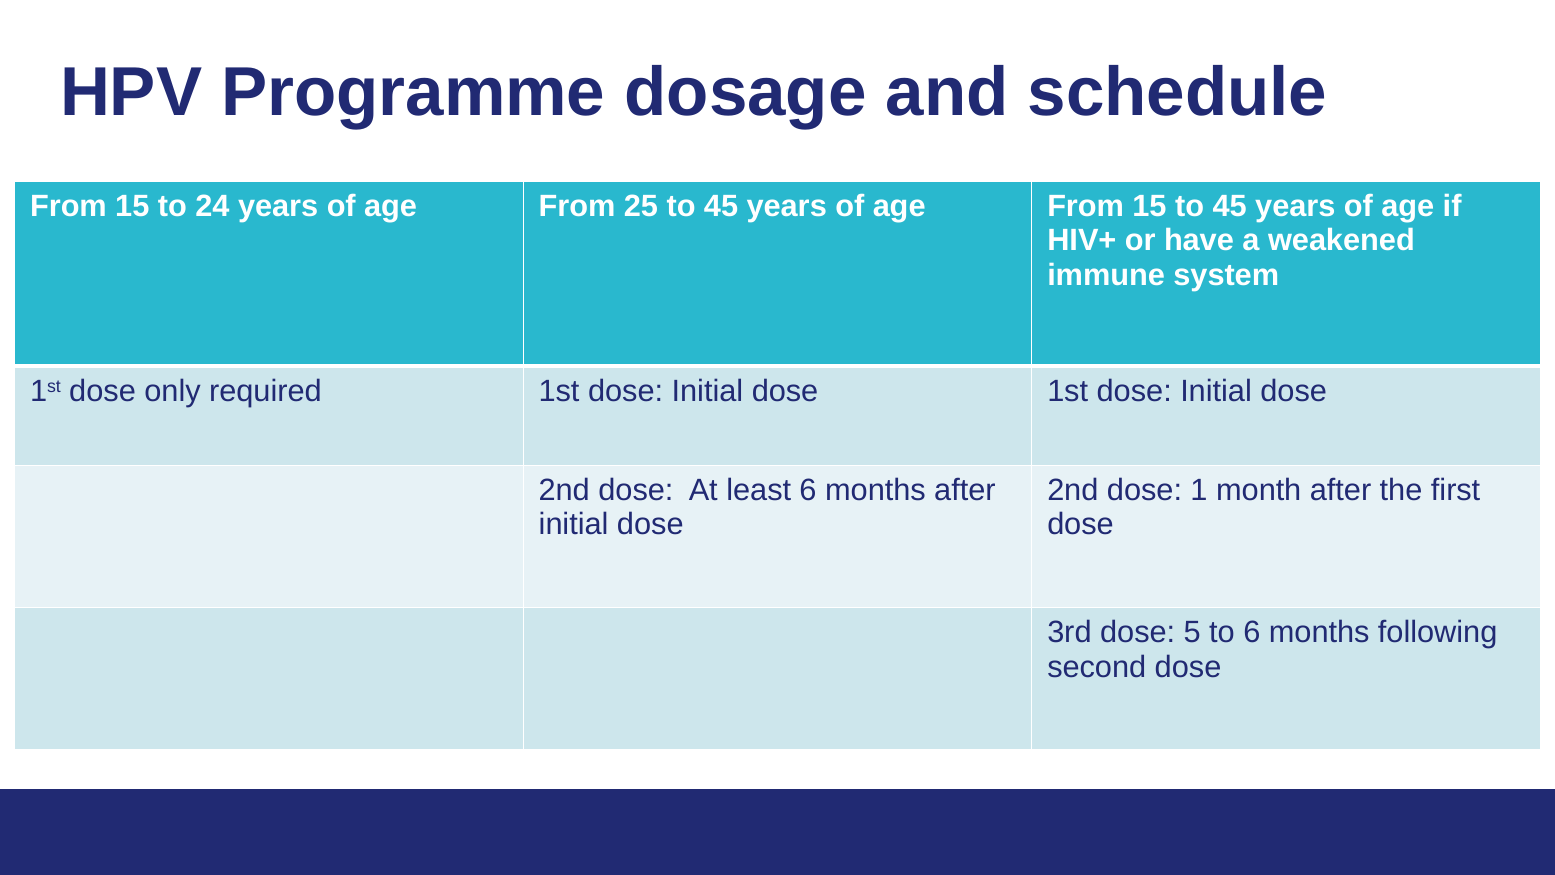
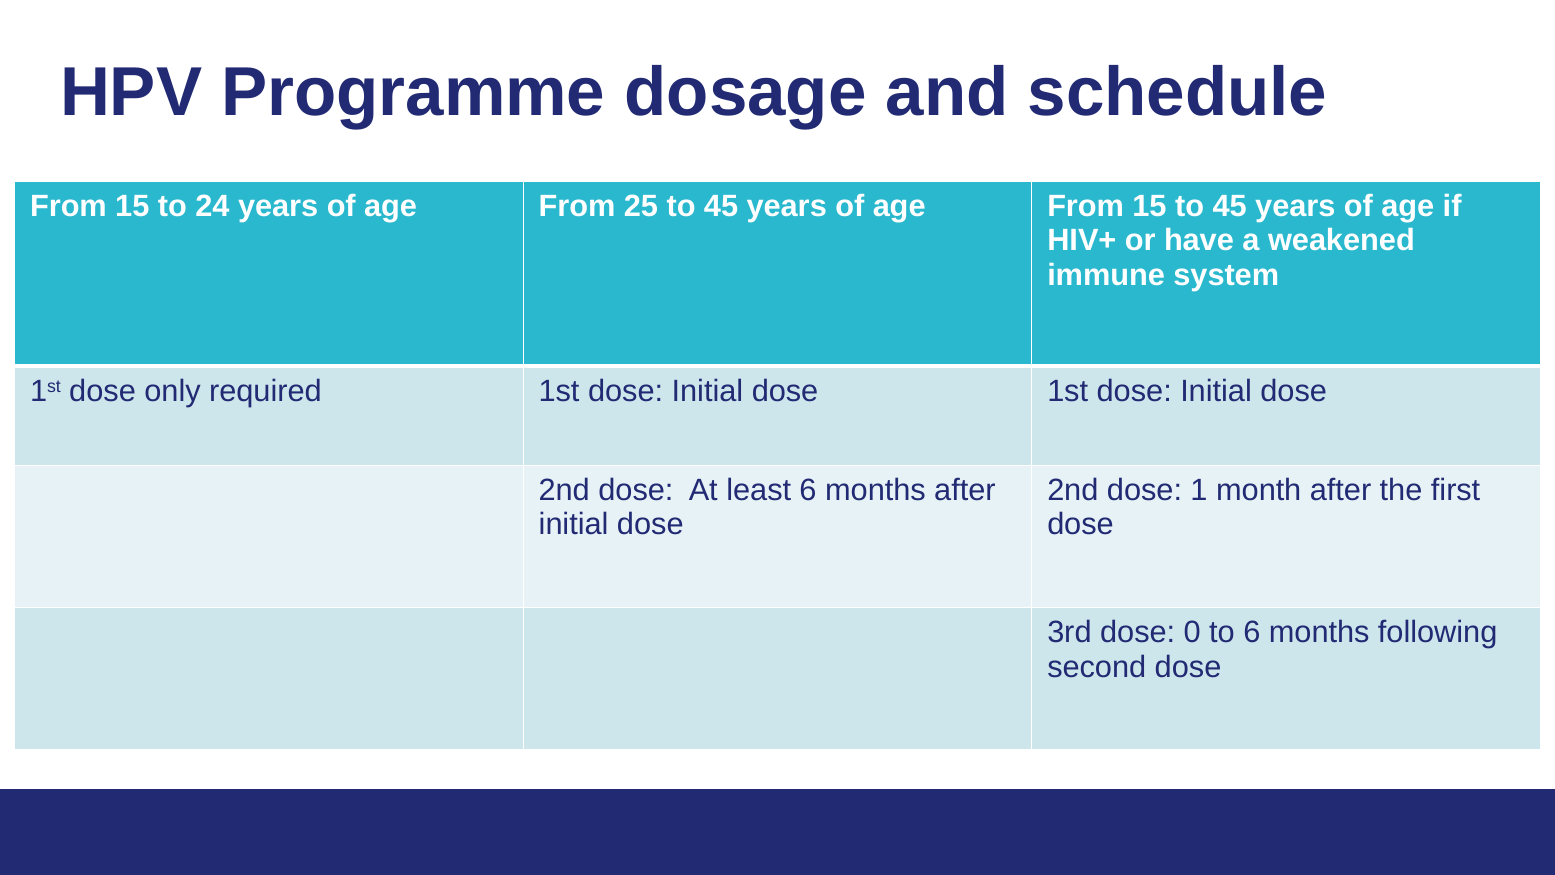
5: 5 -> 0
